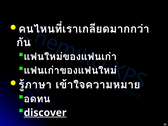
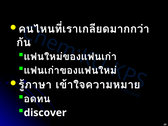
discover underline: present -> none
